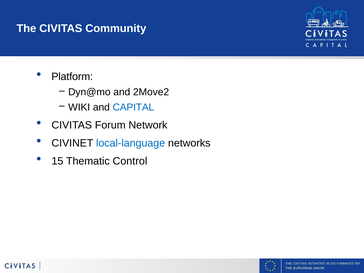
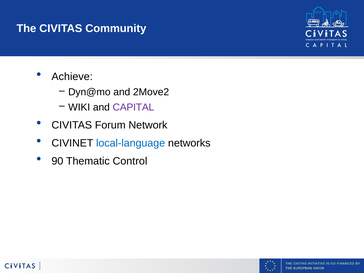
Platform: Platform -> Achieve
CAPITAL colour: blue -> purple
15: 15 -> 90
